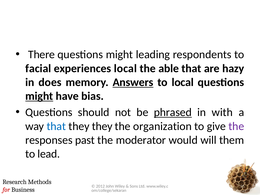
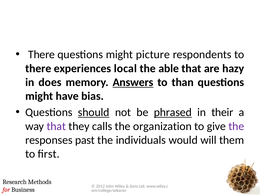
leading: leading -> picture
facial at (38, 68): facial -> there
to local: local -> than
might at (39, 96) underline: present -> none
should underline: none -> present
with: with -> their
that at (56, 126) colour: blue -> purple
they they: they -> calls
moderator: moderator -> individuals
lead: lead -> ﬁrst
